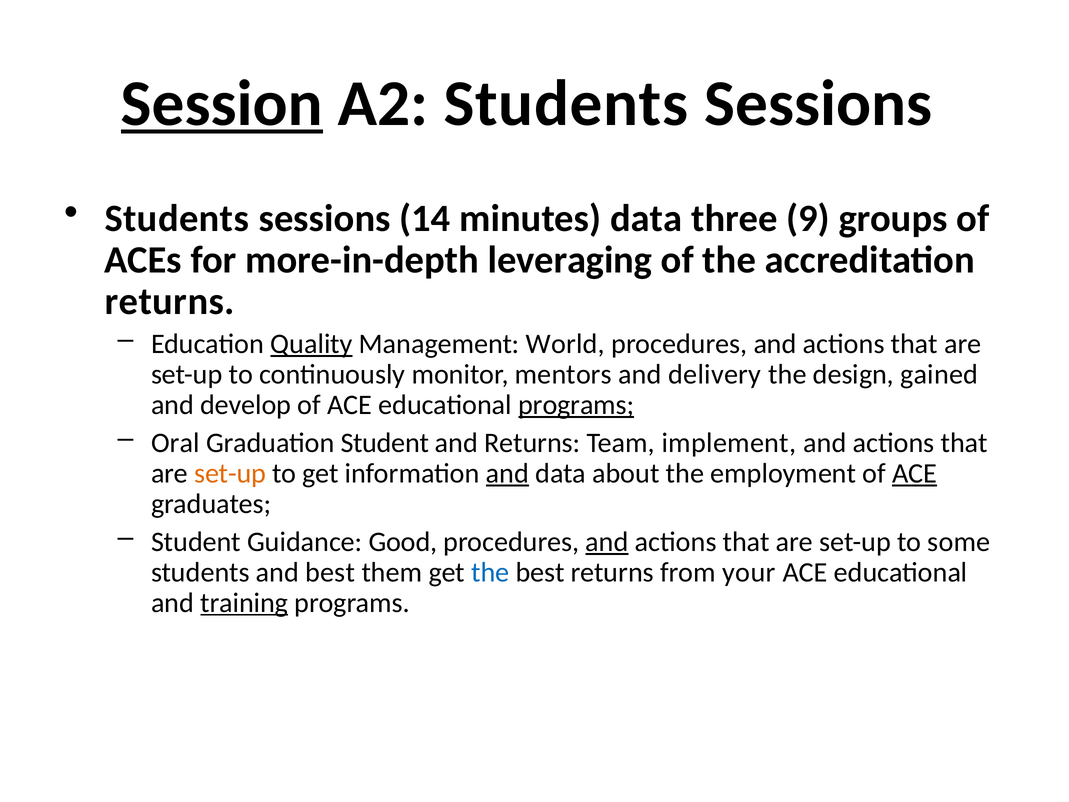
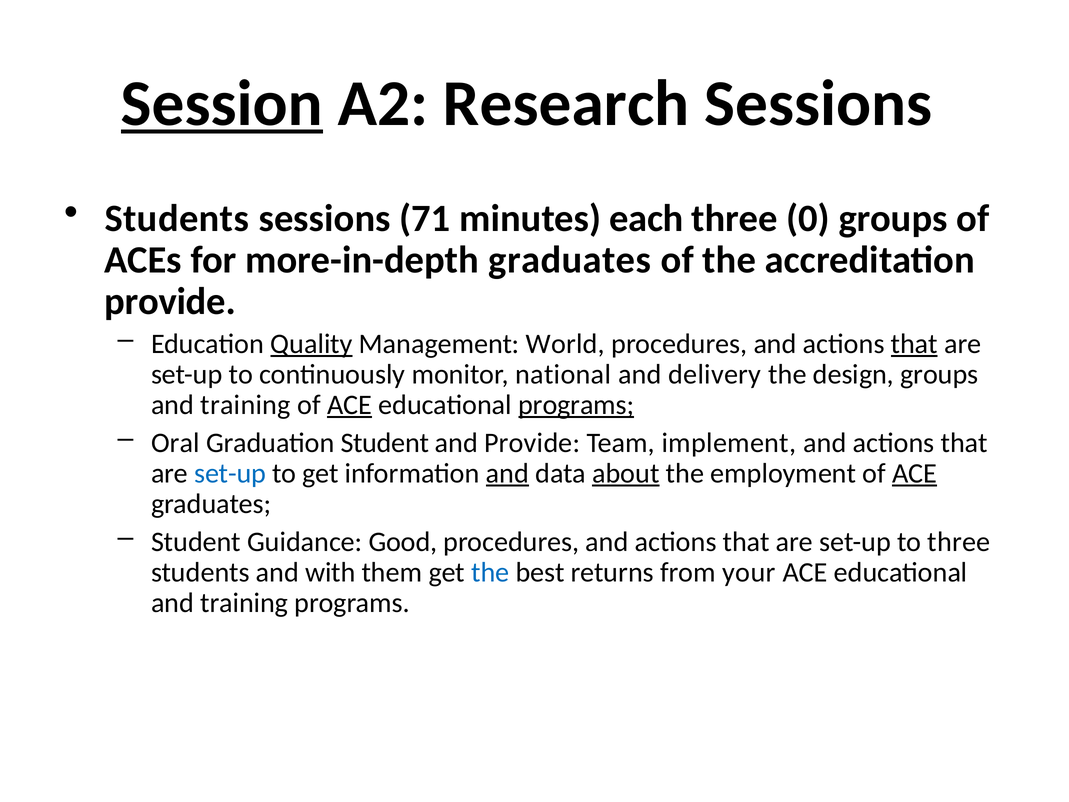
A2 Students: Students -> Research
14: 14 -> 71
minutes data: data -> each
9: 9 -> 0
more-in-depth leveraging: leveraging -> graduates
returns at (170, 302): returns -> provide
that at (914, 344) underline: none -> present
mentors: mentors -> national
design gained: gained -> groups
develop at (246, 405): develop -> training
ACE at (350, 405) underline: none -> present
and Returns: Returns -> Provide
set-up at (230, 473) colour: orange -> blue
about underline: none -> present
and at (607, 542) underline: present -> none
to some: some -> three
and best: best -> with
training at (244, 603) underline: present -> none
